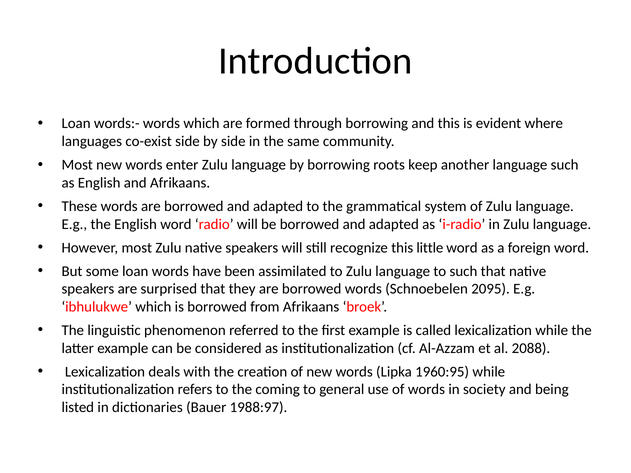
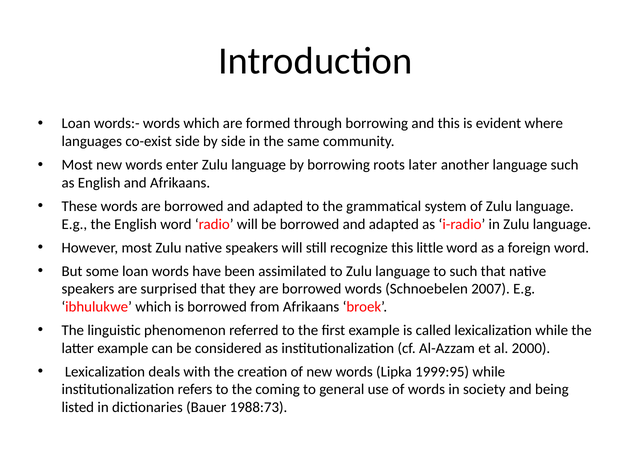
keep: keep -> later
2095: 2095 -> 2007
2088: 2088 -> 2000
1960:95: 1960:95 -> 1999:95
1988:97: 1988:97 -> 1988:73
